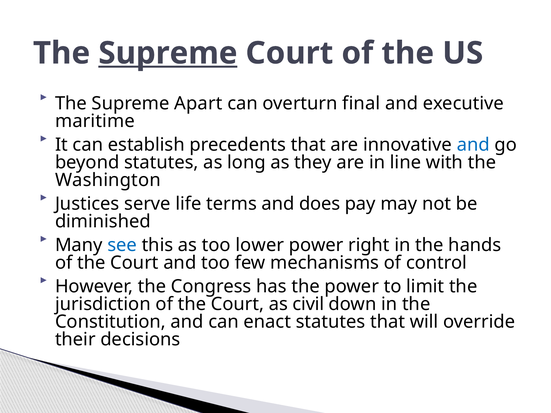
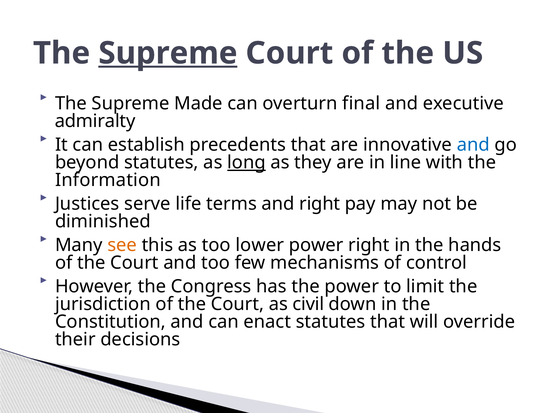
Apart: Apart -> Made
maritime: maritime -> admiralty
long underline: none -> present
Washington: Washington -> Information
and does: does -> right
see colour: blue -> orange
